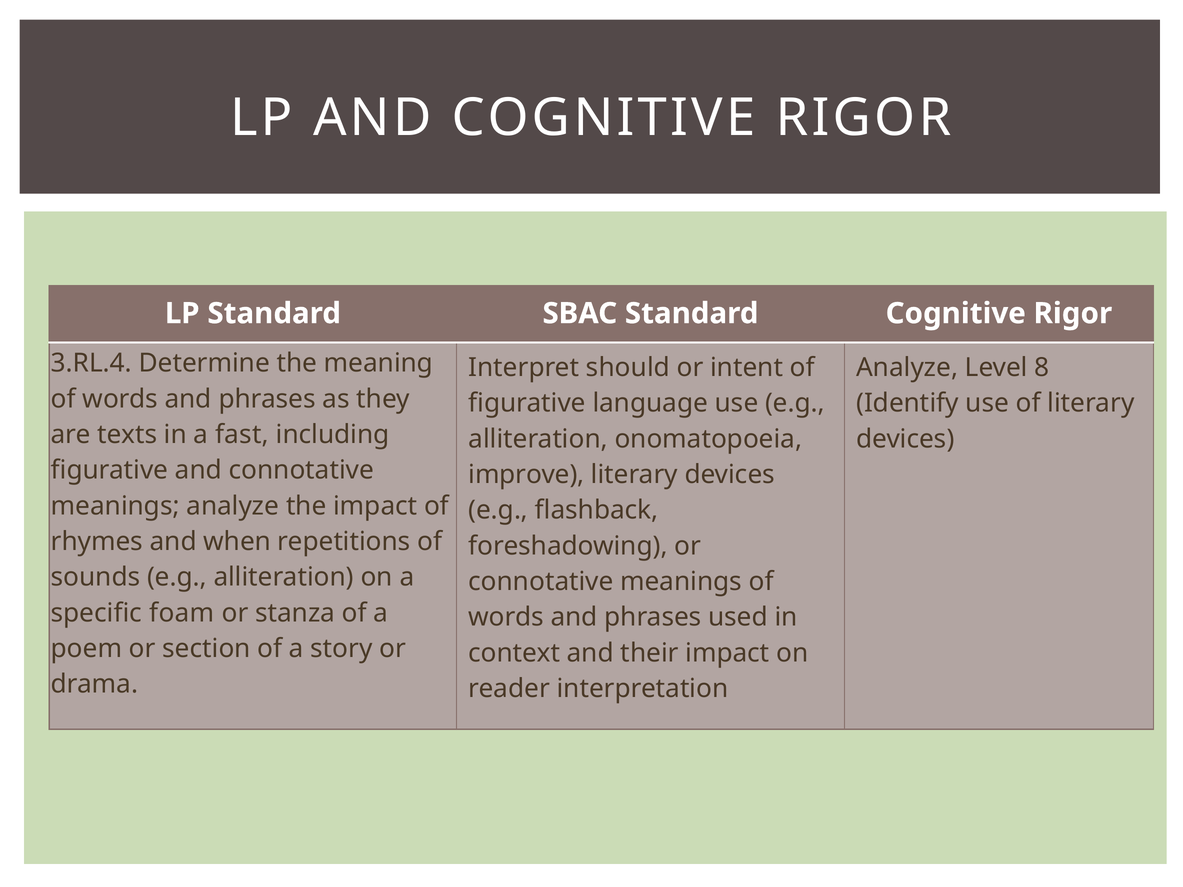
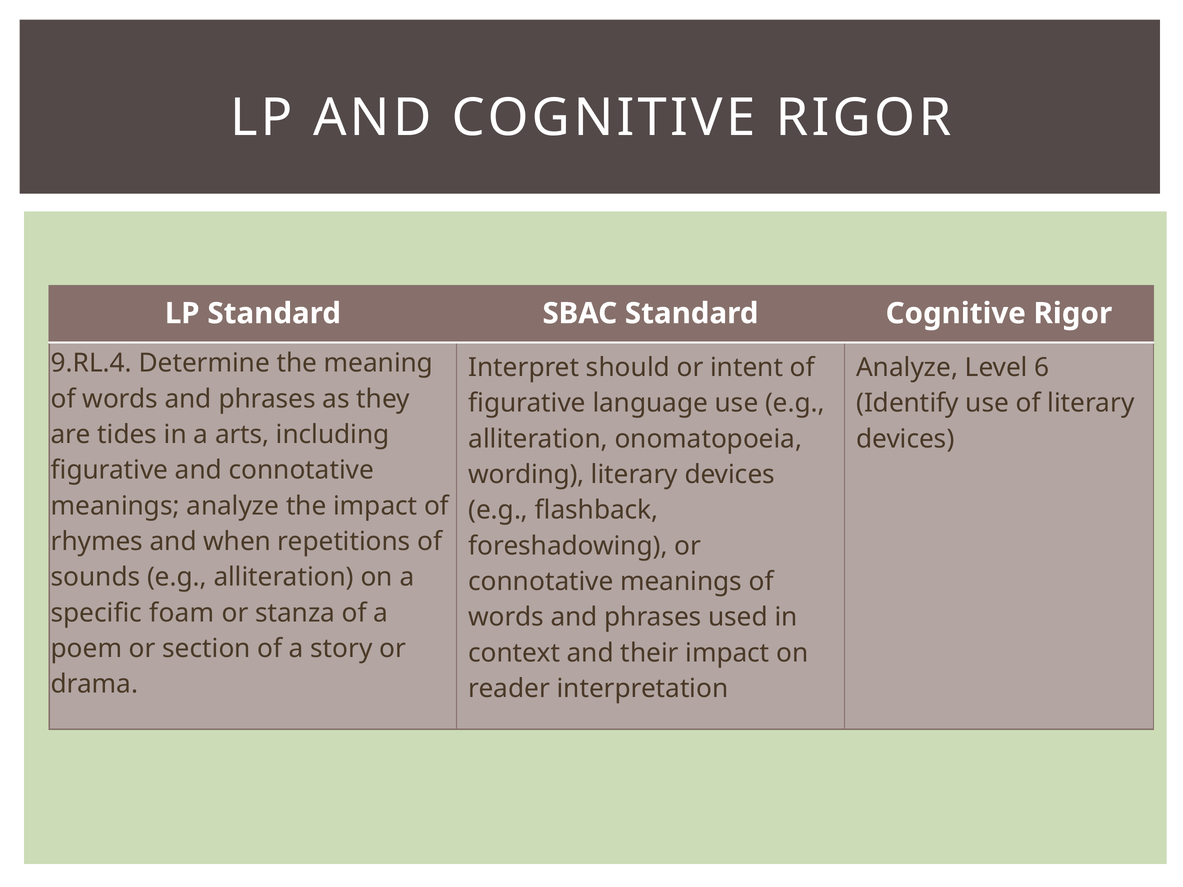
3.RL.4: 3.RL.4 -> 9.RL.4
8: 8 -> 6
texts: texts -> tides
fast: fast -> arts
improve: improve -> wording
